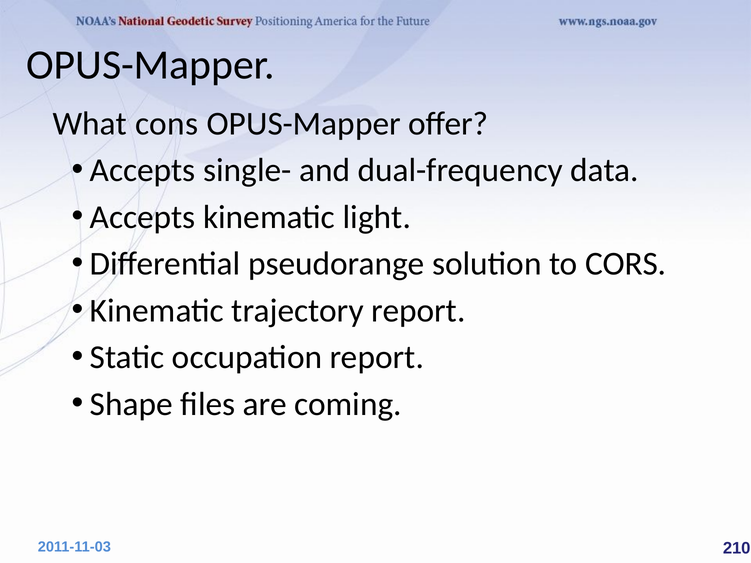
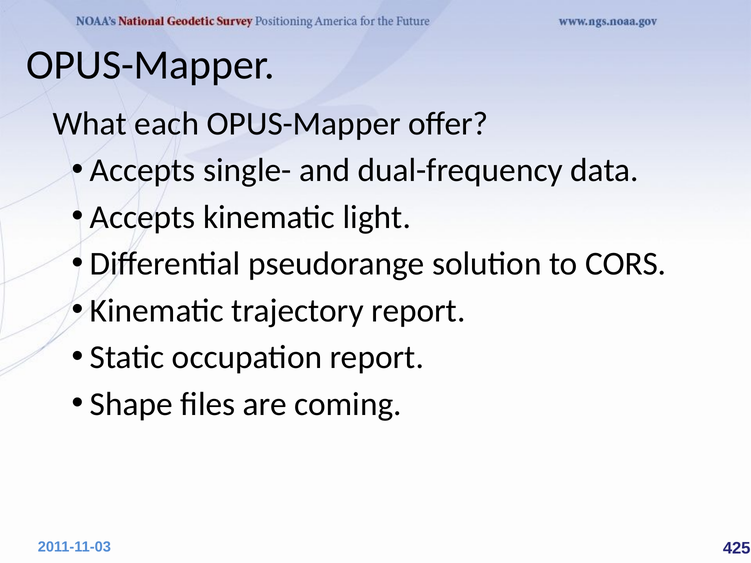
cons: cons -> each
210: 210 -> 425
